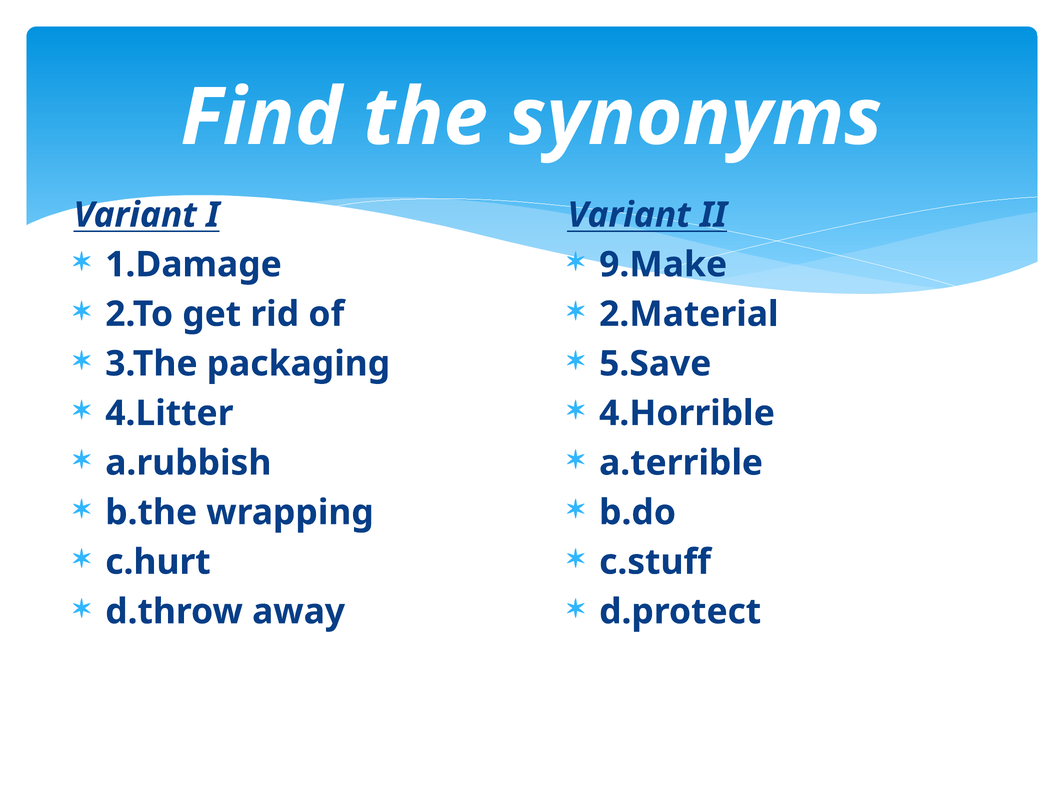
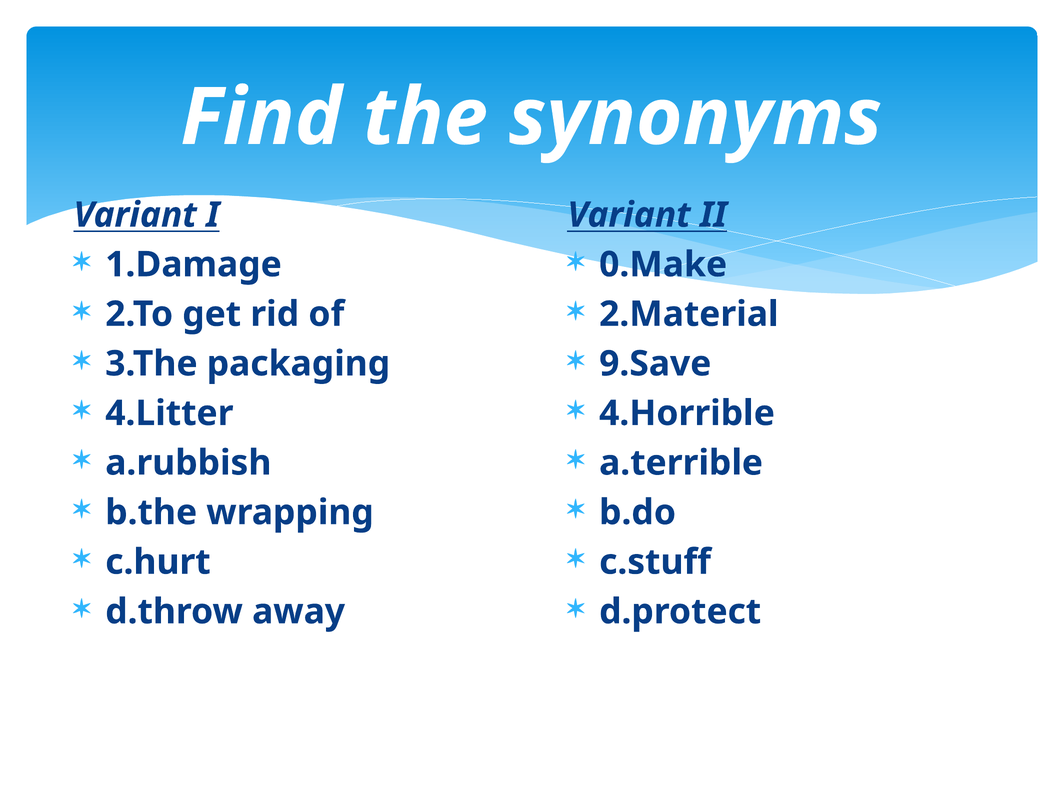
9.Make: 9.Make -> 0.Make
5.Save: 5.Save -> 9.Save
